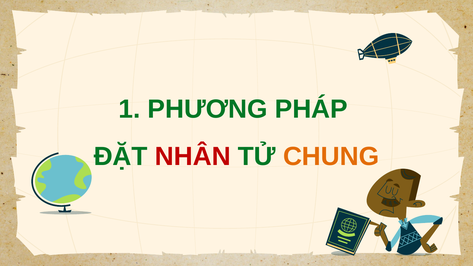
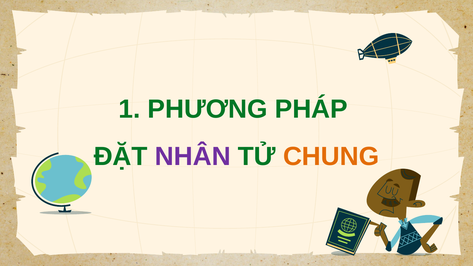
NHÂN colour: red -> purple
